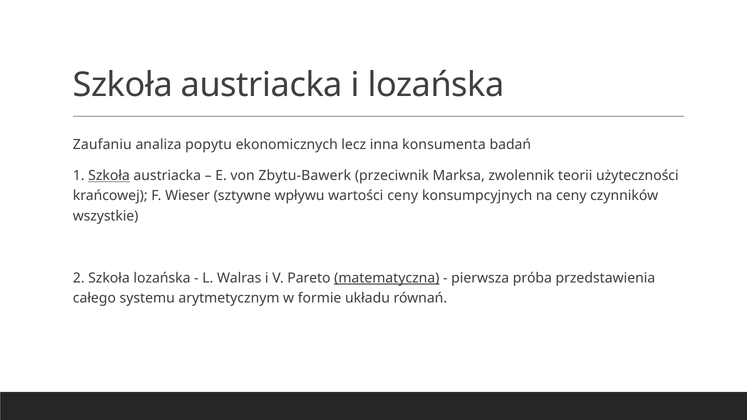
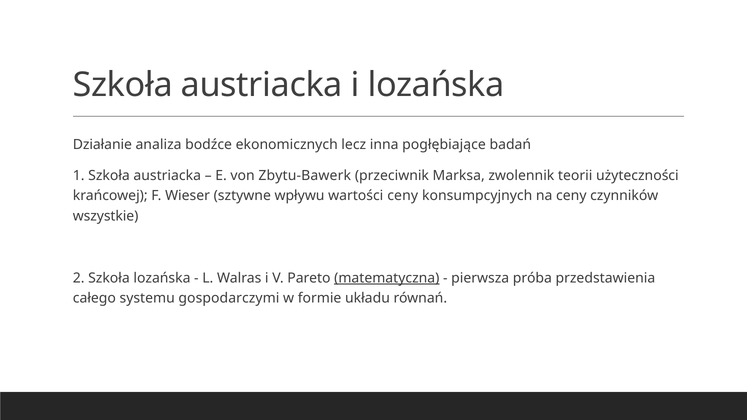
Zaufaniu: Zaufaniu -> Działanie
popytu: popytu -> bodźce
konsumenta: konsumenta -> pogłębiające
Szkoła at (109, 176) underline: present -> none
arytmetycznym: arytmetycznym -> gospodarczymi
